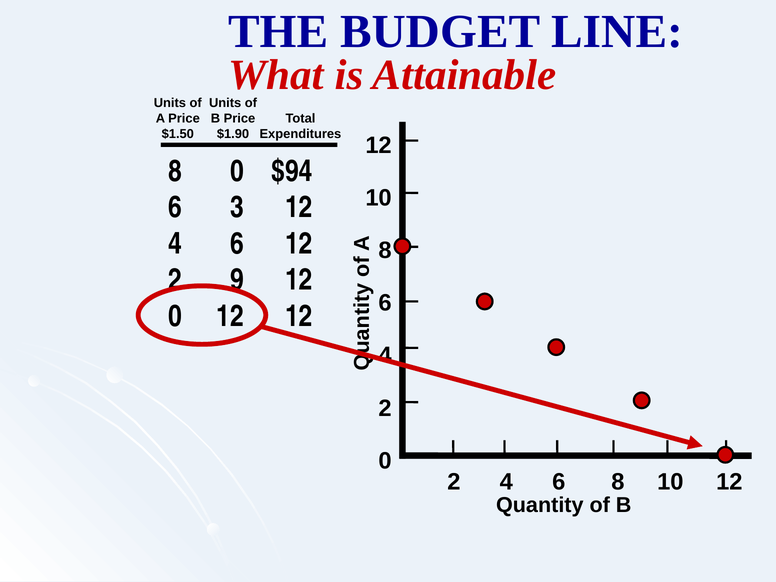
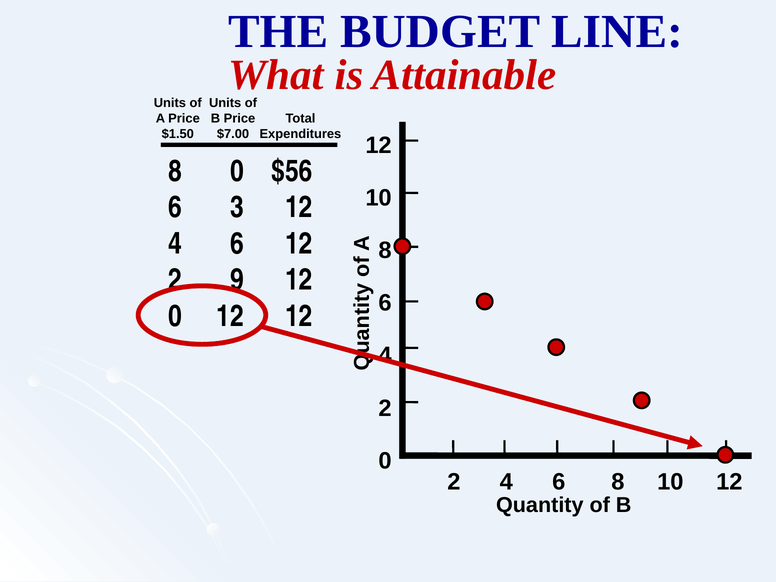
$1.90: $1.90 -> $7.00
$94: $94 -> $56
